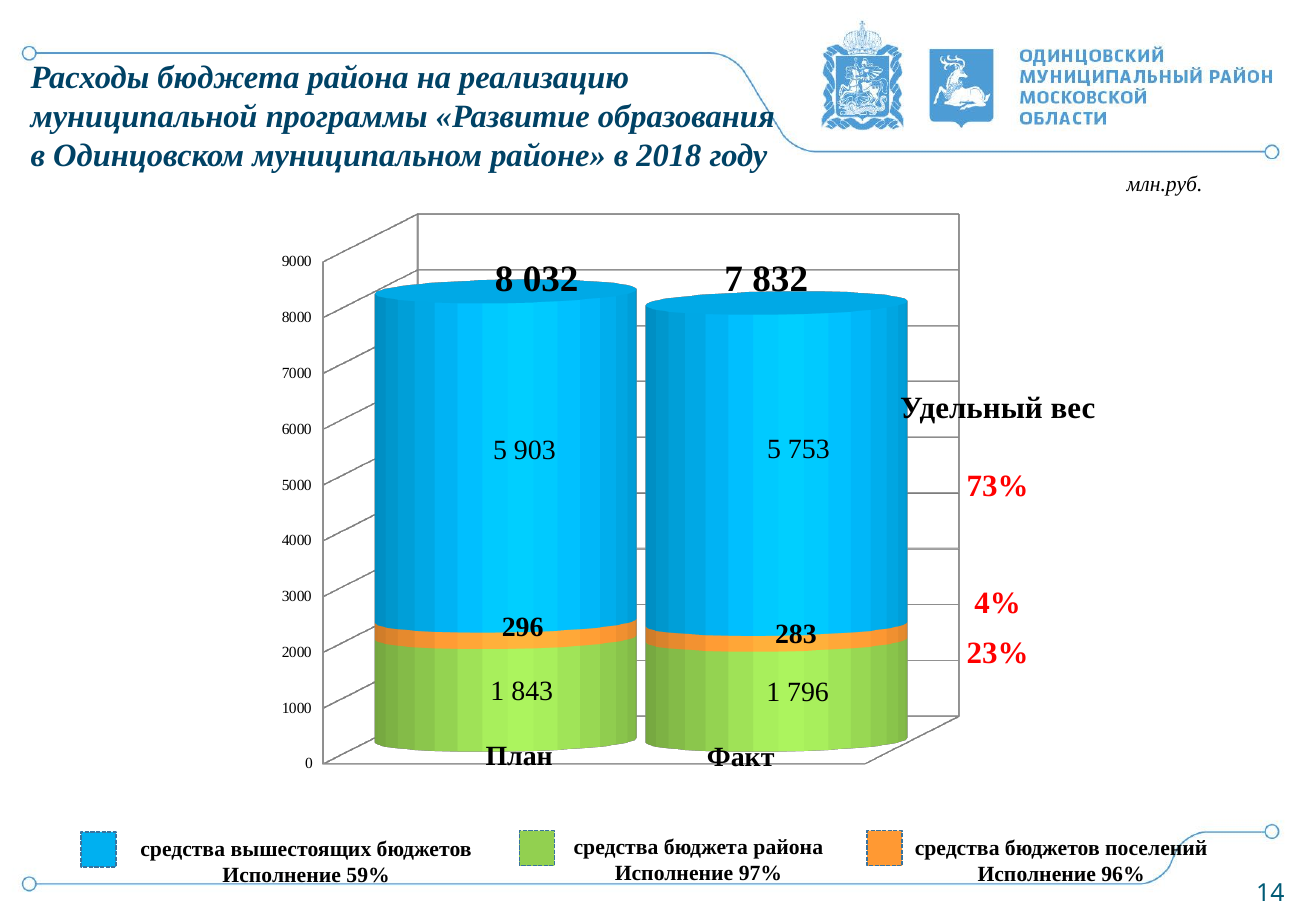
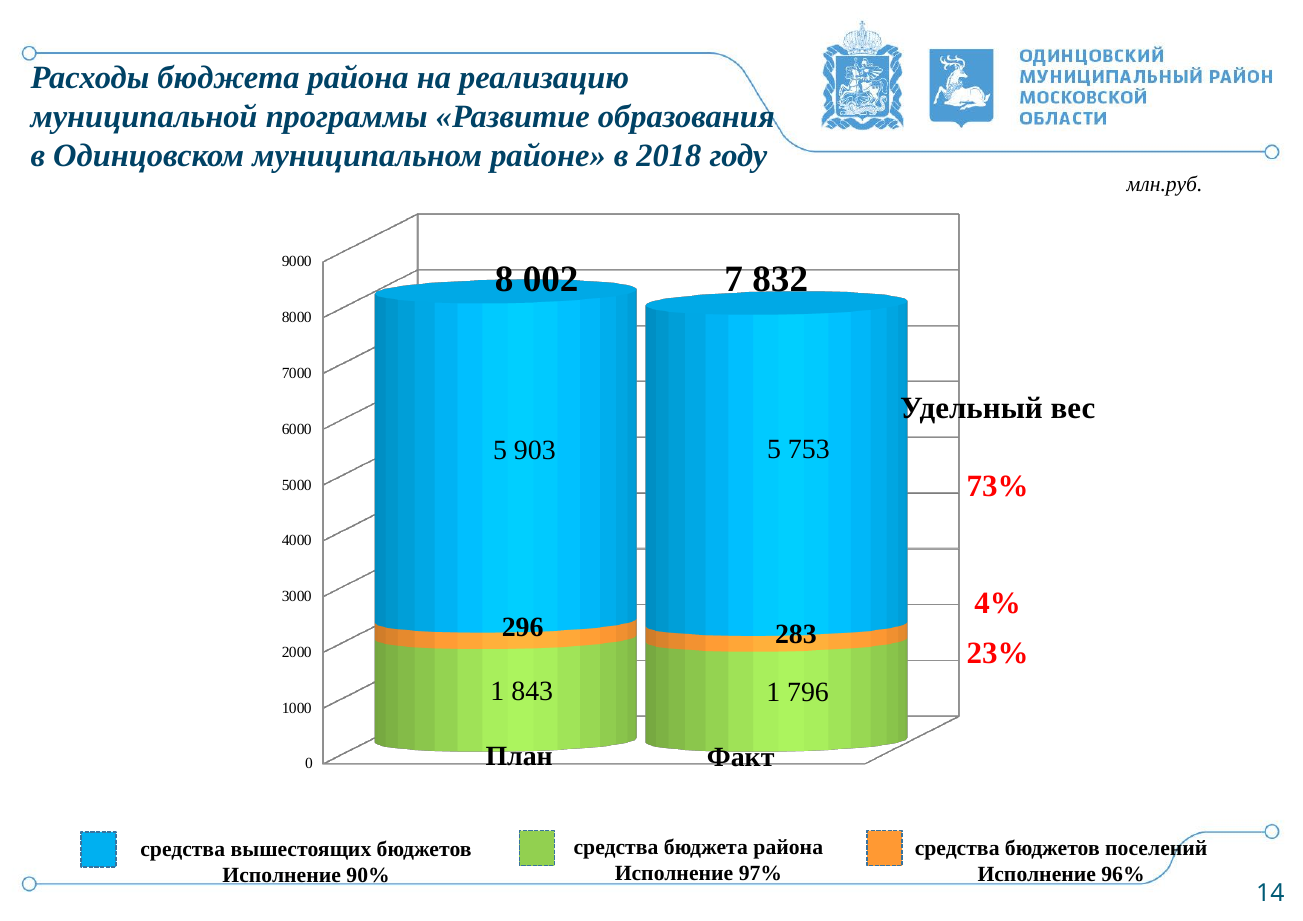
032: 032 -> 002
59%: 59% -> 90%
